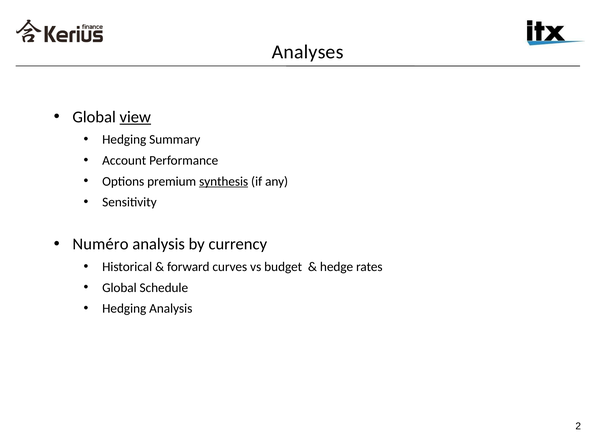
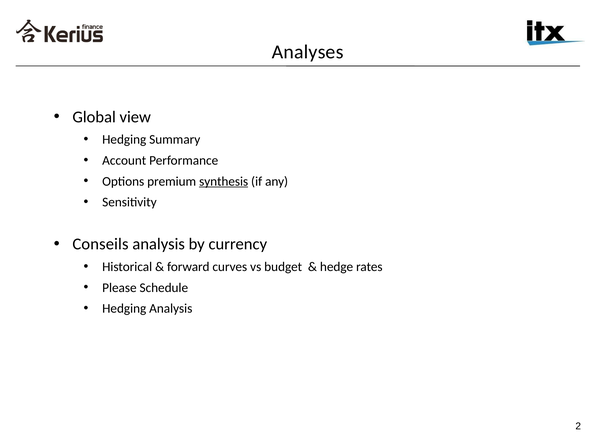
view underline: present -> none
Numéro: Numéro -> Conseils
Global at (119, 288): Global -> Please
